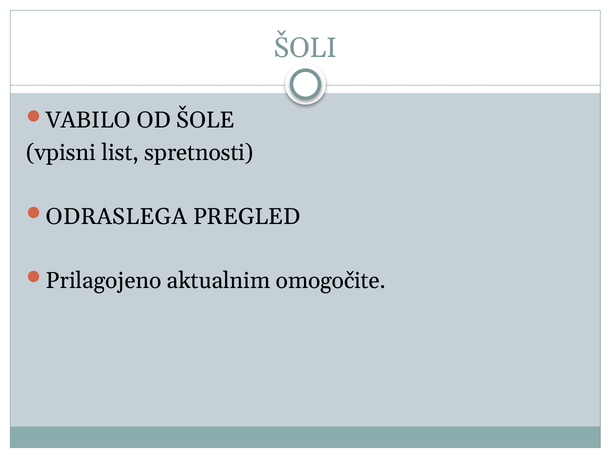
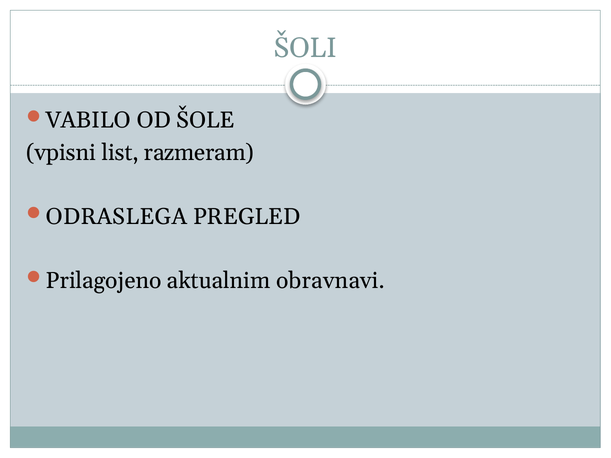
spretnosti: spretnosti -> razmeram
omogočite: omogočite -> obravnavi
